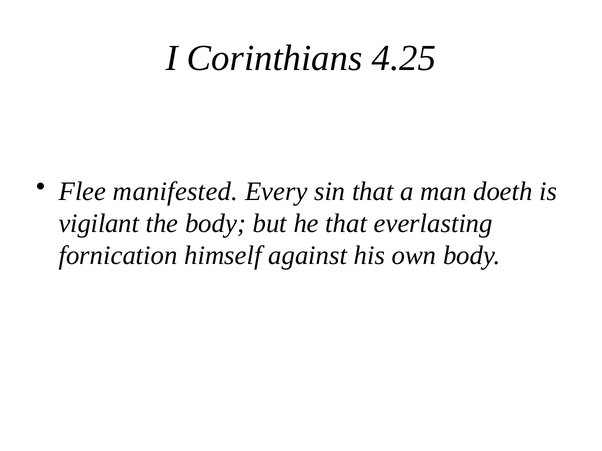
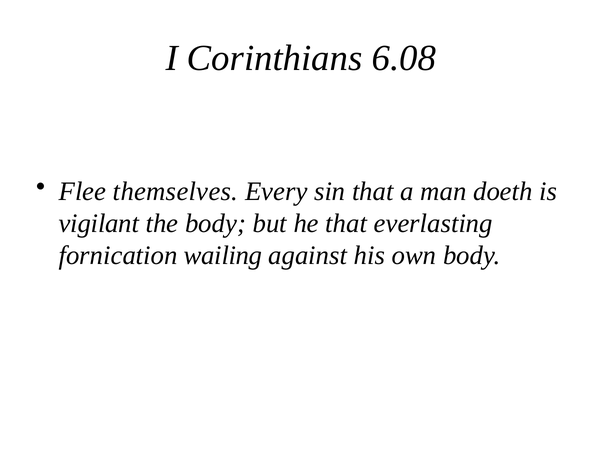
4.25: 4.25 -> 6.08
manifested: manifested -> themselves
himself: himself -> wailing
